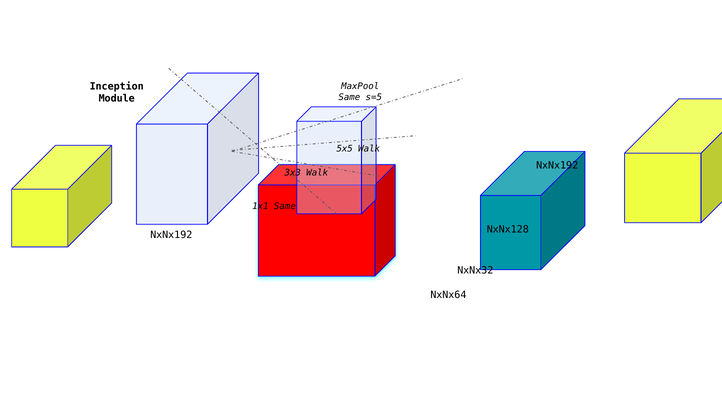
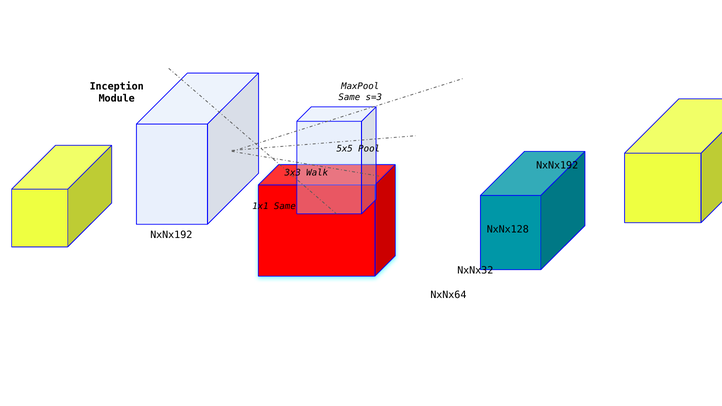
s=5: s=5 -> s=3
5x5 Walk: Walk -> Pool
